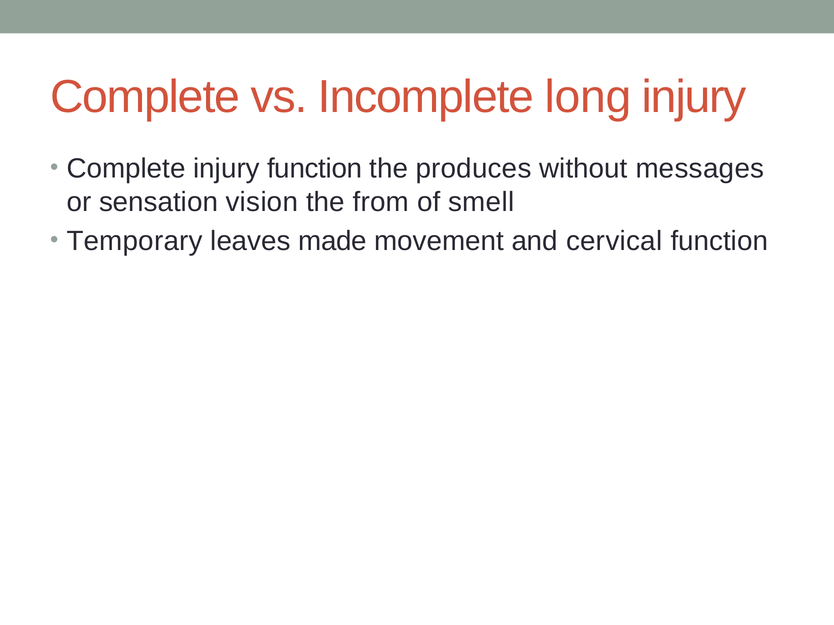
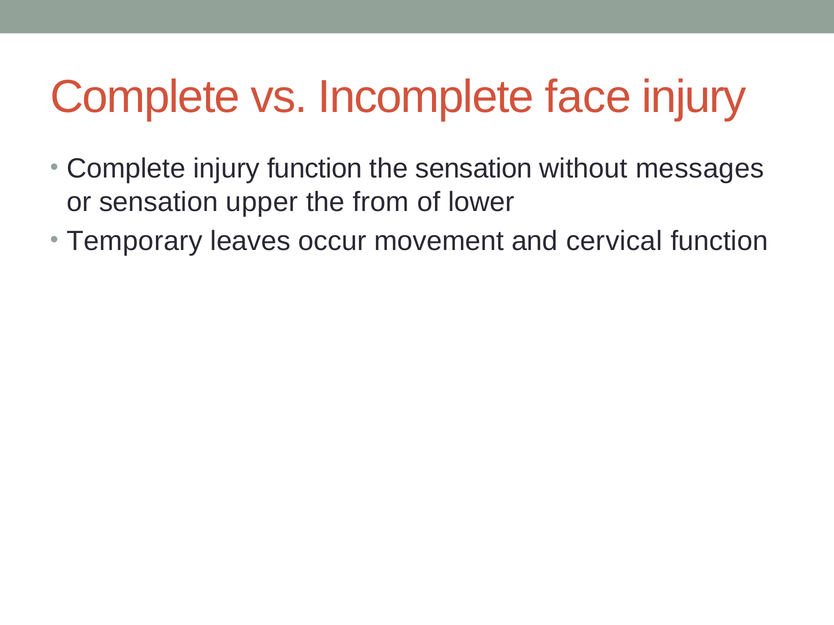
long: long -> face
the produces: produces -> sensation
vision: vision -> upper
smell: smell -> lower
made: made -> occur
